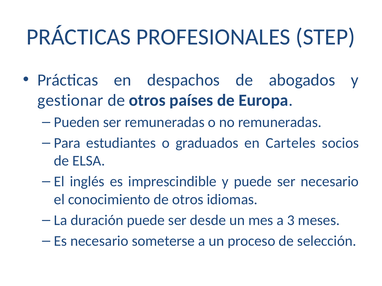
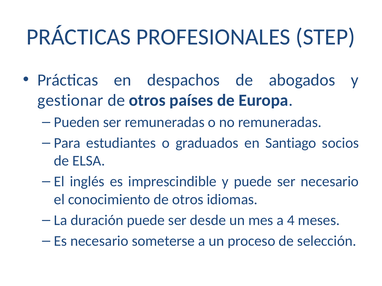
Carteles: Carteles -> Santiago
3: 3 -> 4
